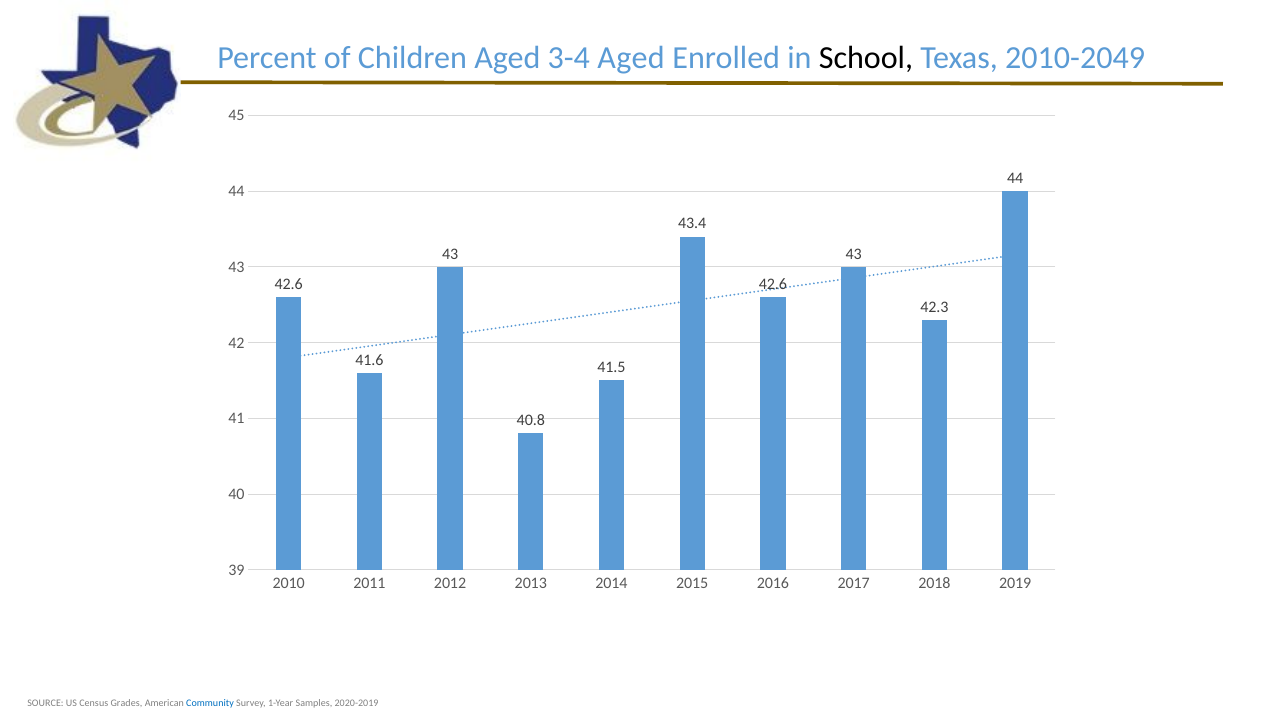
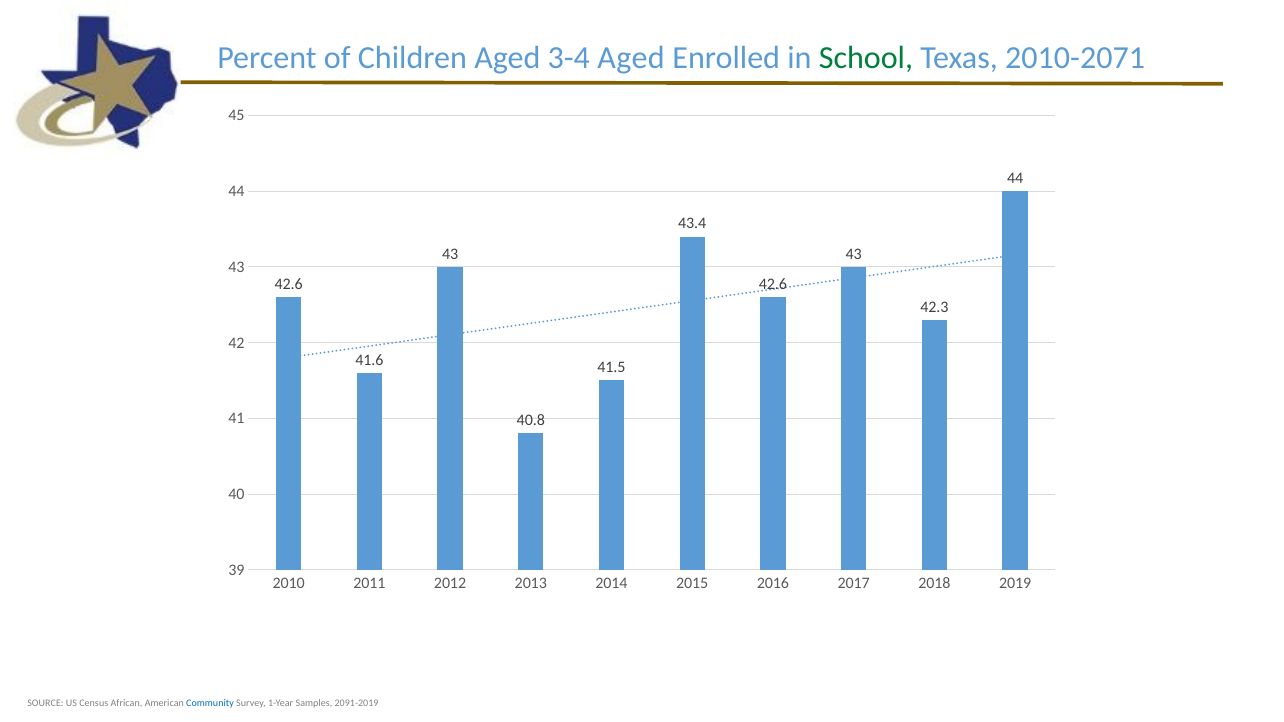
School colour: black -> green
2010-2049: 2010-2049 -> 2010-2071
Grades: Grades -> African
2020-2019: 2020-2019 -> 2091-2019
